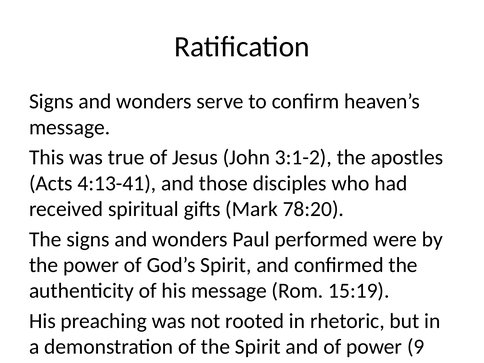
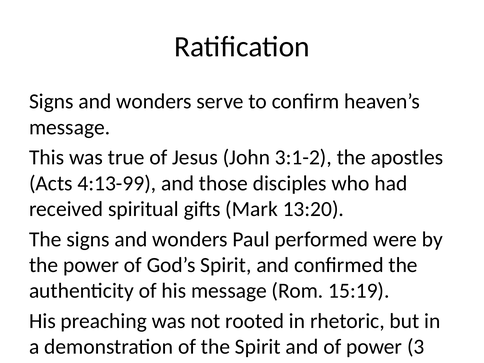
4:13-41: 4:13-41 -> 4:13-99
78:20: 78:20 -> 13:20
9: 9 -> 3
